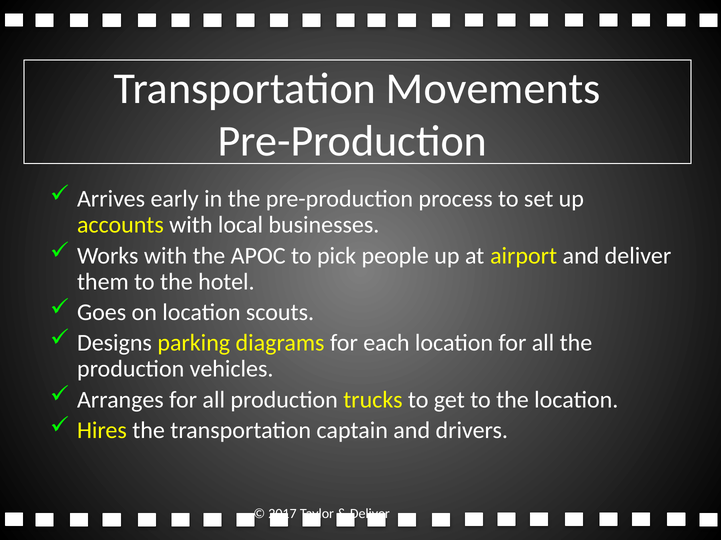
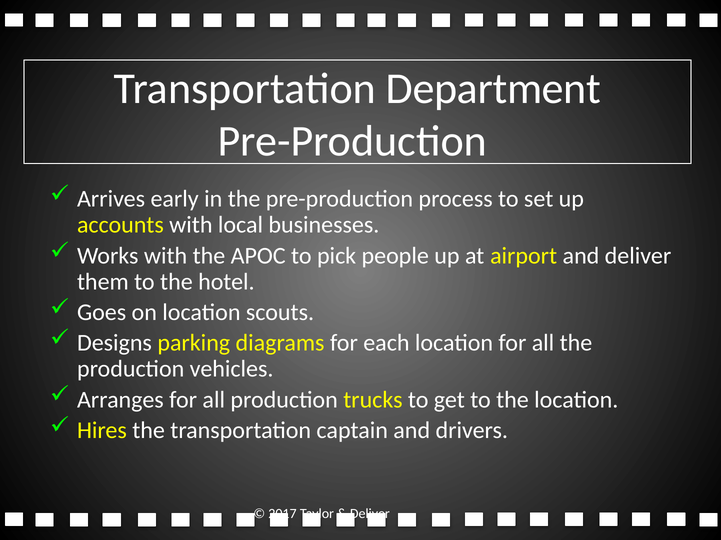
Movements: Movements -> Department
